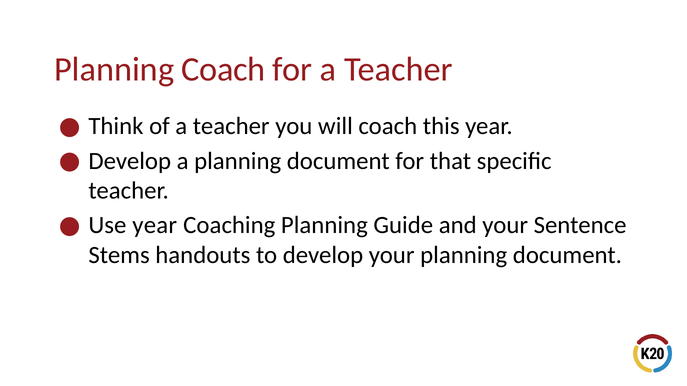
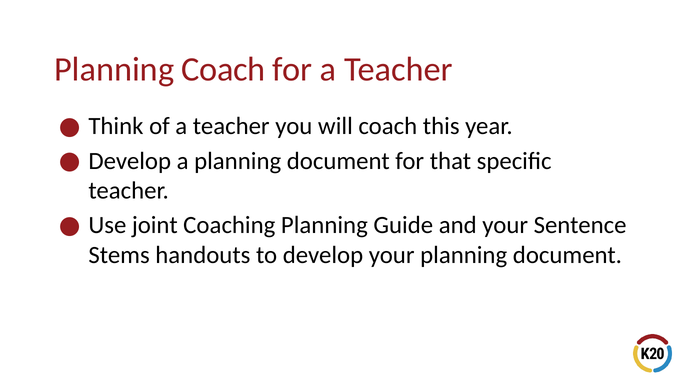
Use year: year -> joint
